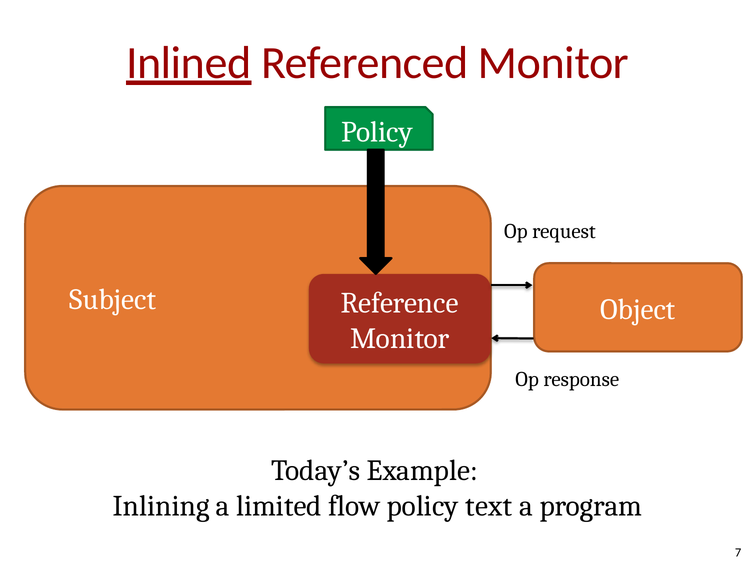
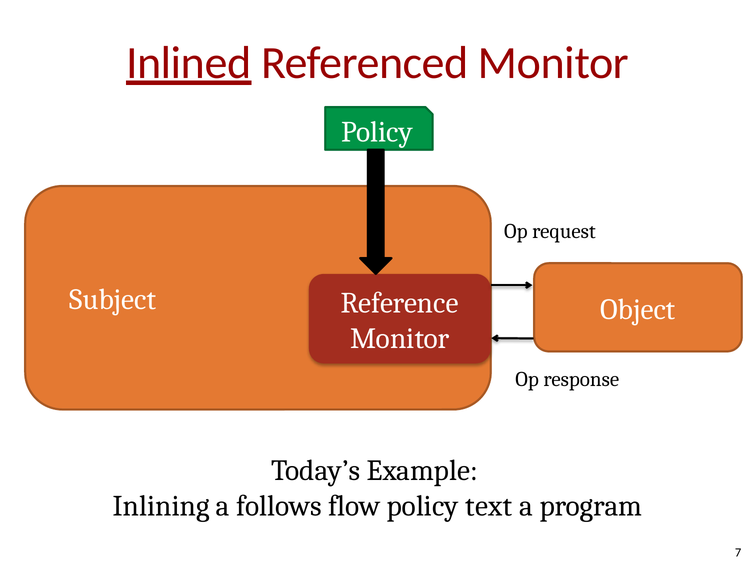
limited: limited -> follows
